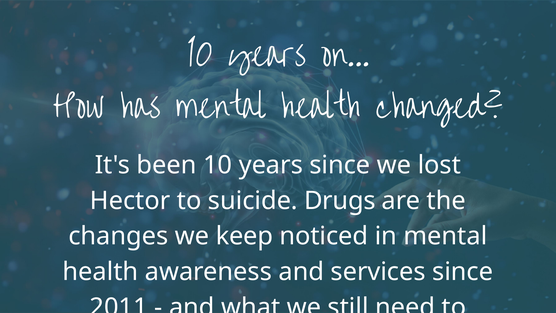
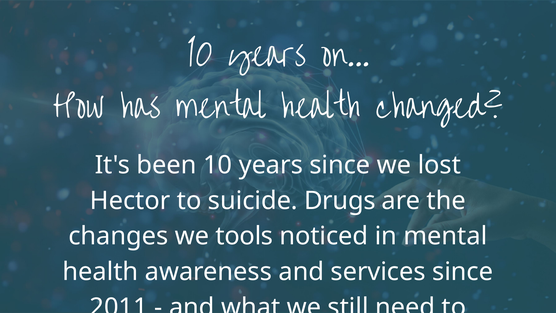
keep: keep -> tools
